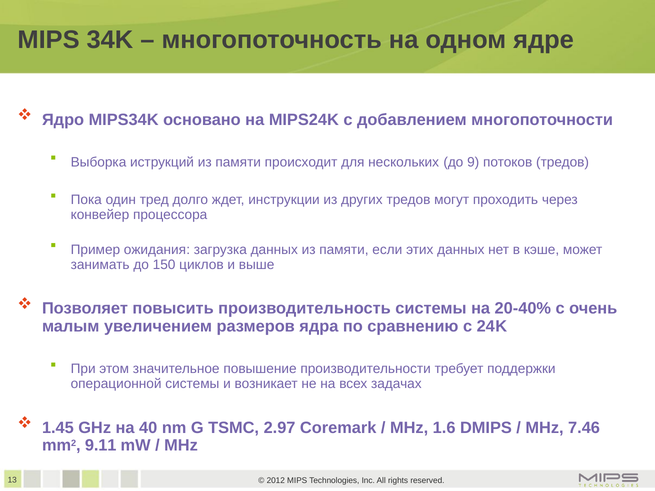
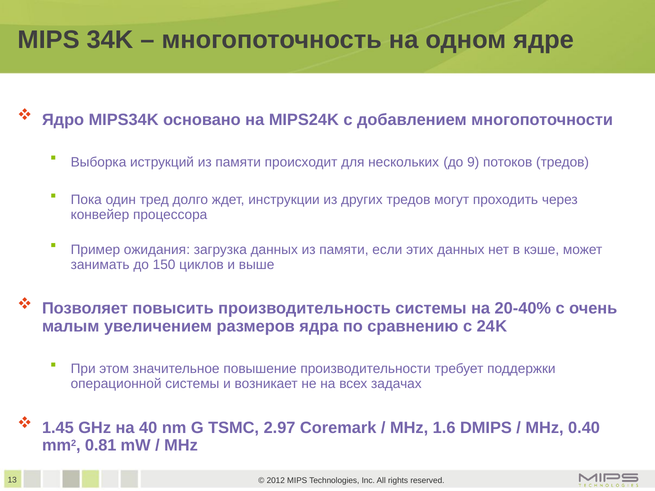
7.46: 7.46 -> 0.40
9.11: 9.11 -> 0.81
